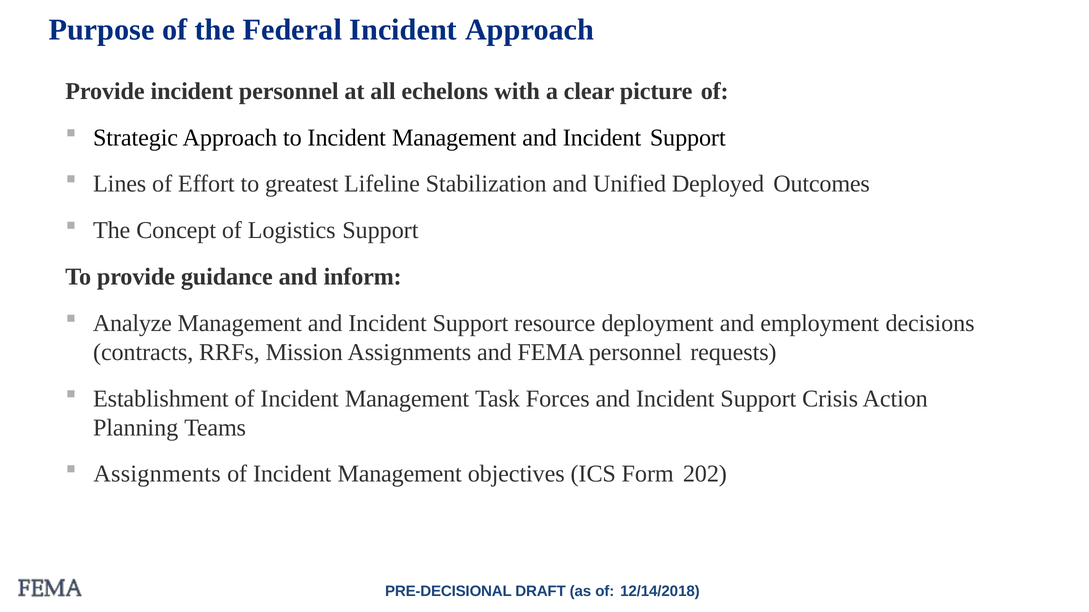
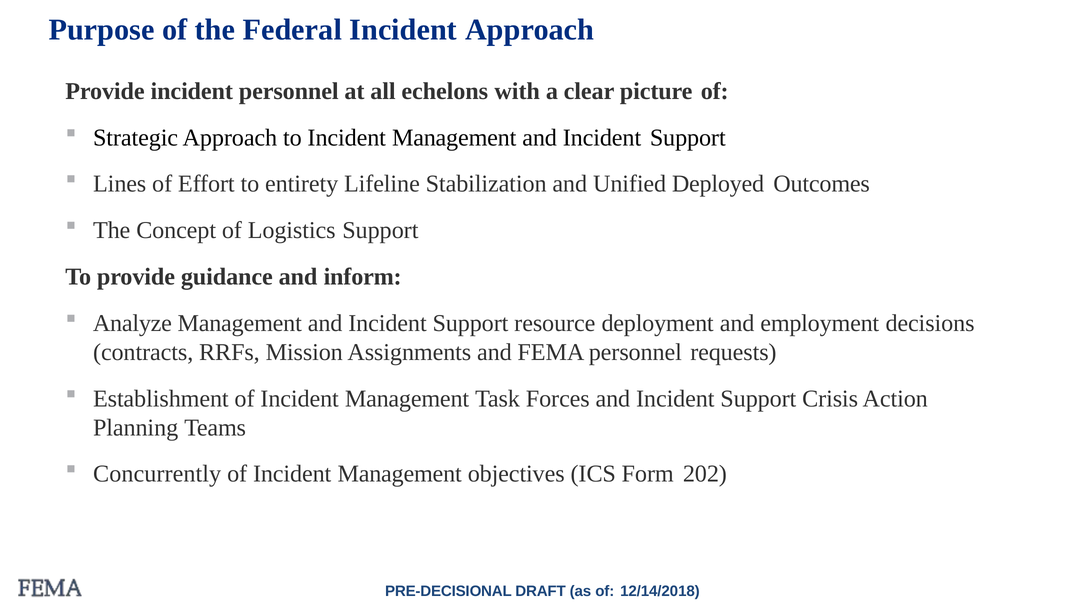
greatest: greatest -> entirety
Assignments at (157, 474): Assignments -> Concurrently
